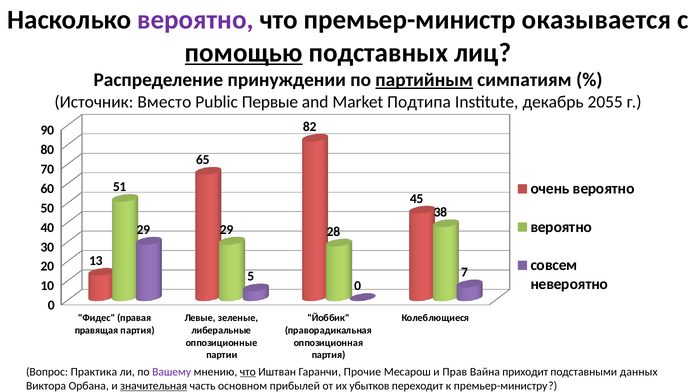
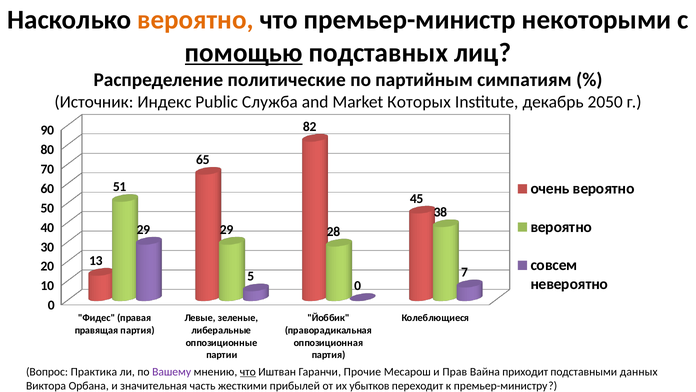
вероятно at (196, 20) colour: purple -> orange
оказывается: оказывается -> некоторыми
принуждении: принуждении -> политические
партийным underline: present -> none
Вместо: Вместо -> Индекс
Первые: Первые -> Служба
Подтипа: Подтипа -> Которых
2055: 2055 -> 2050
значительная underline: present -> none
основном: основном -> жесткими
